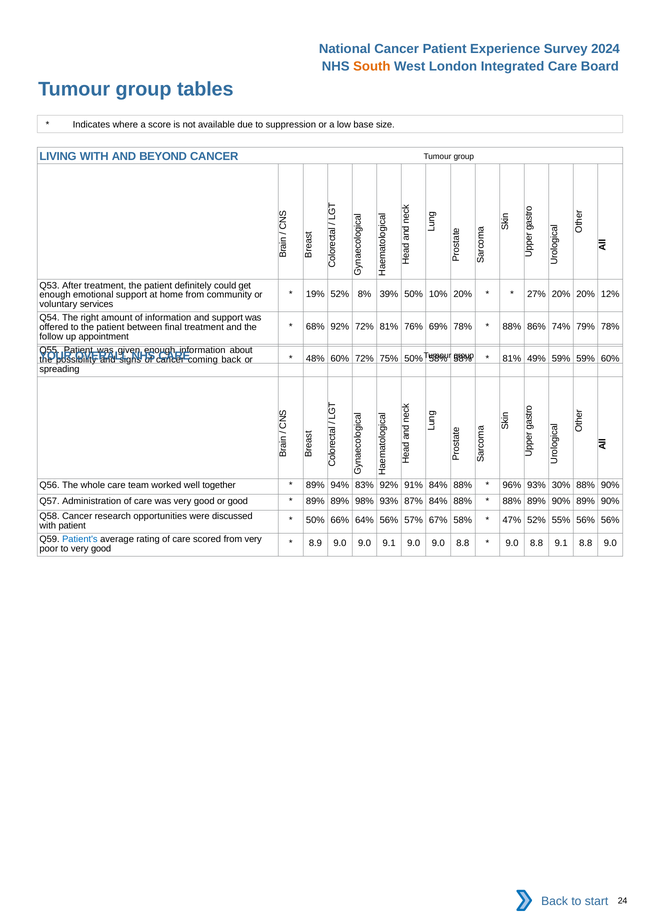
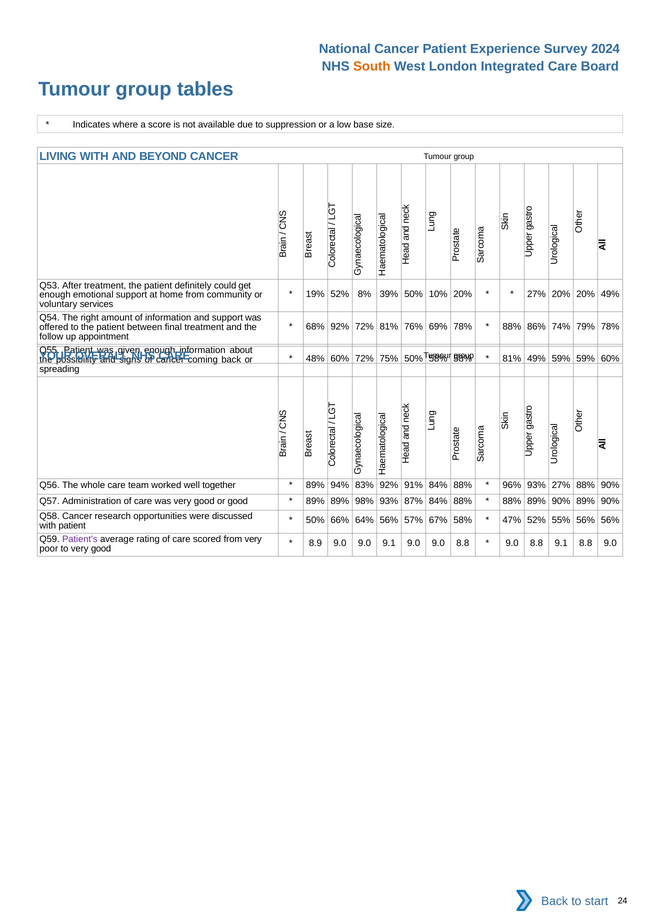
20% 12%: 12% -> 49%
93% 30%: 30% -> 27%
Patient's colour: blue -> purple
